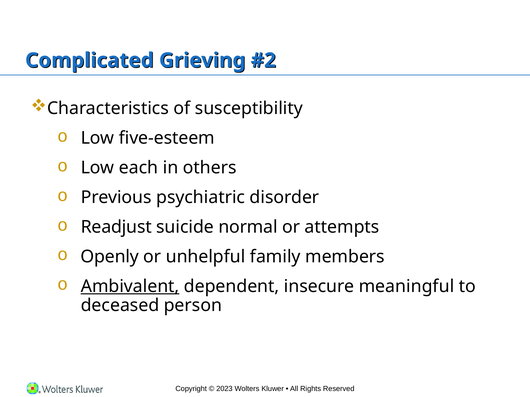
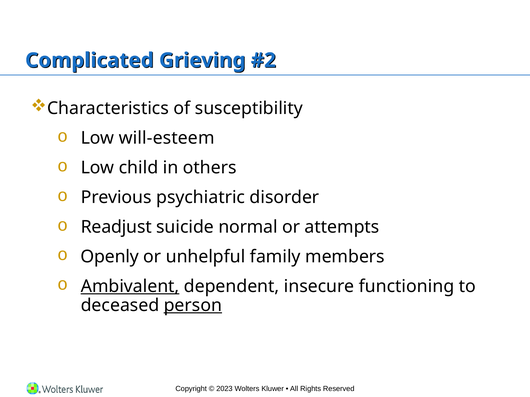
five-esteem: five-esteem -> will-esteem
each: each -> child
meaningful: meaningful -> functioning
person underline: none -> present
